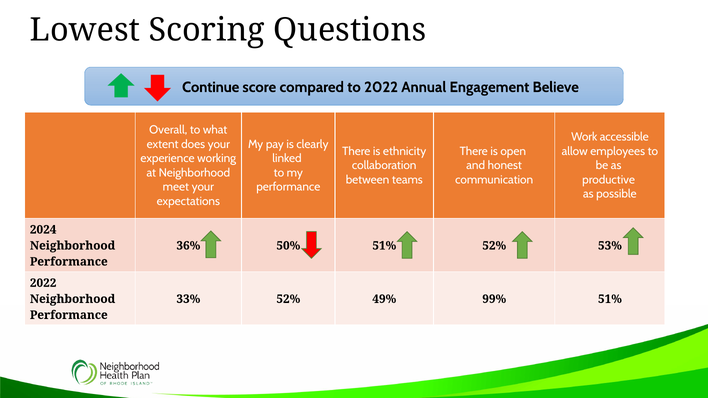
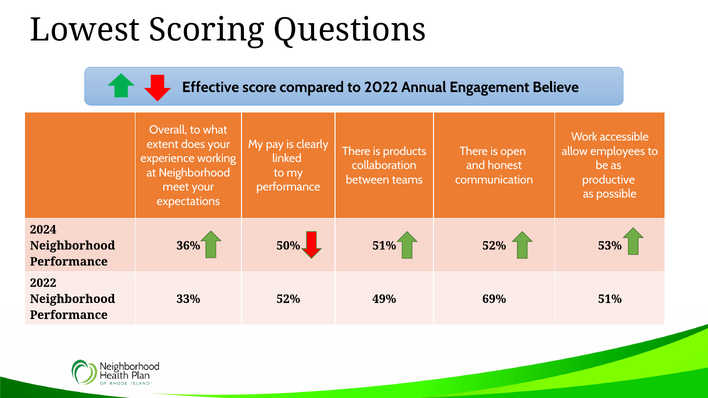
Continue: Continue -> Effective
ethnicity: ethnicity -> products
99%: 99% -> 69%
